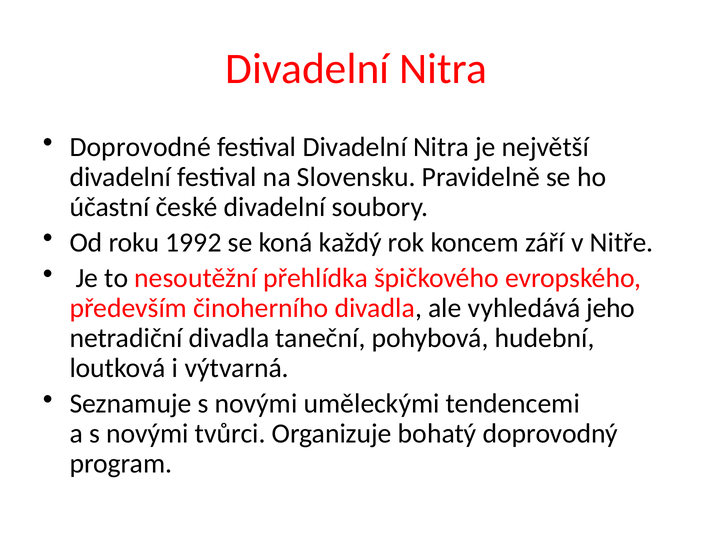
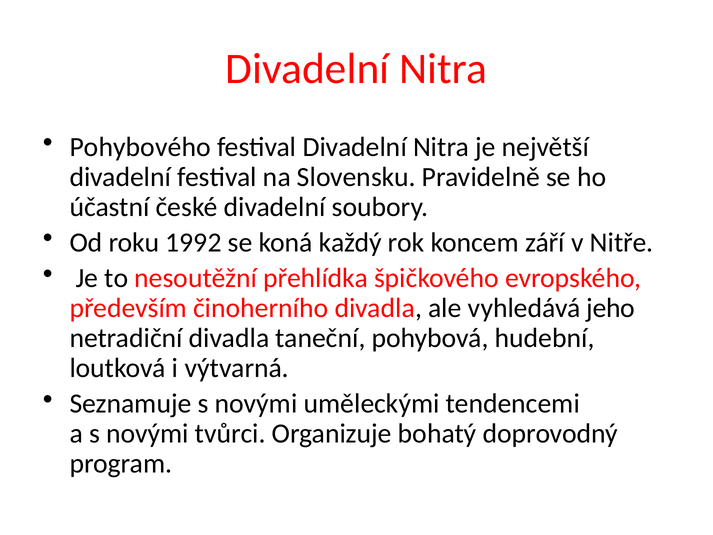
Doprovodné: Doprovodné -> Pohybového
